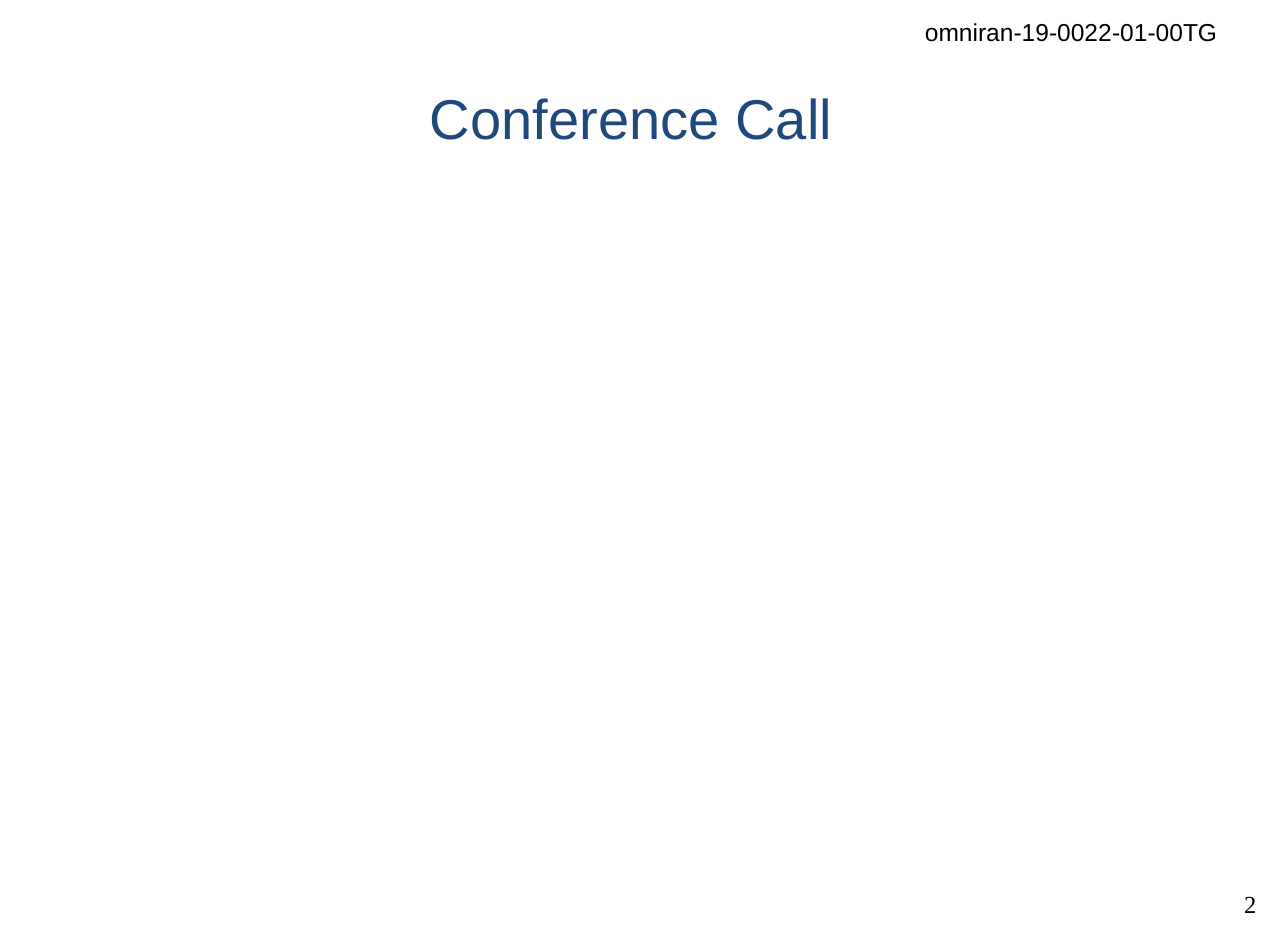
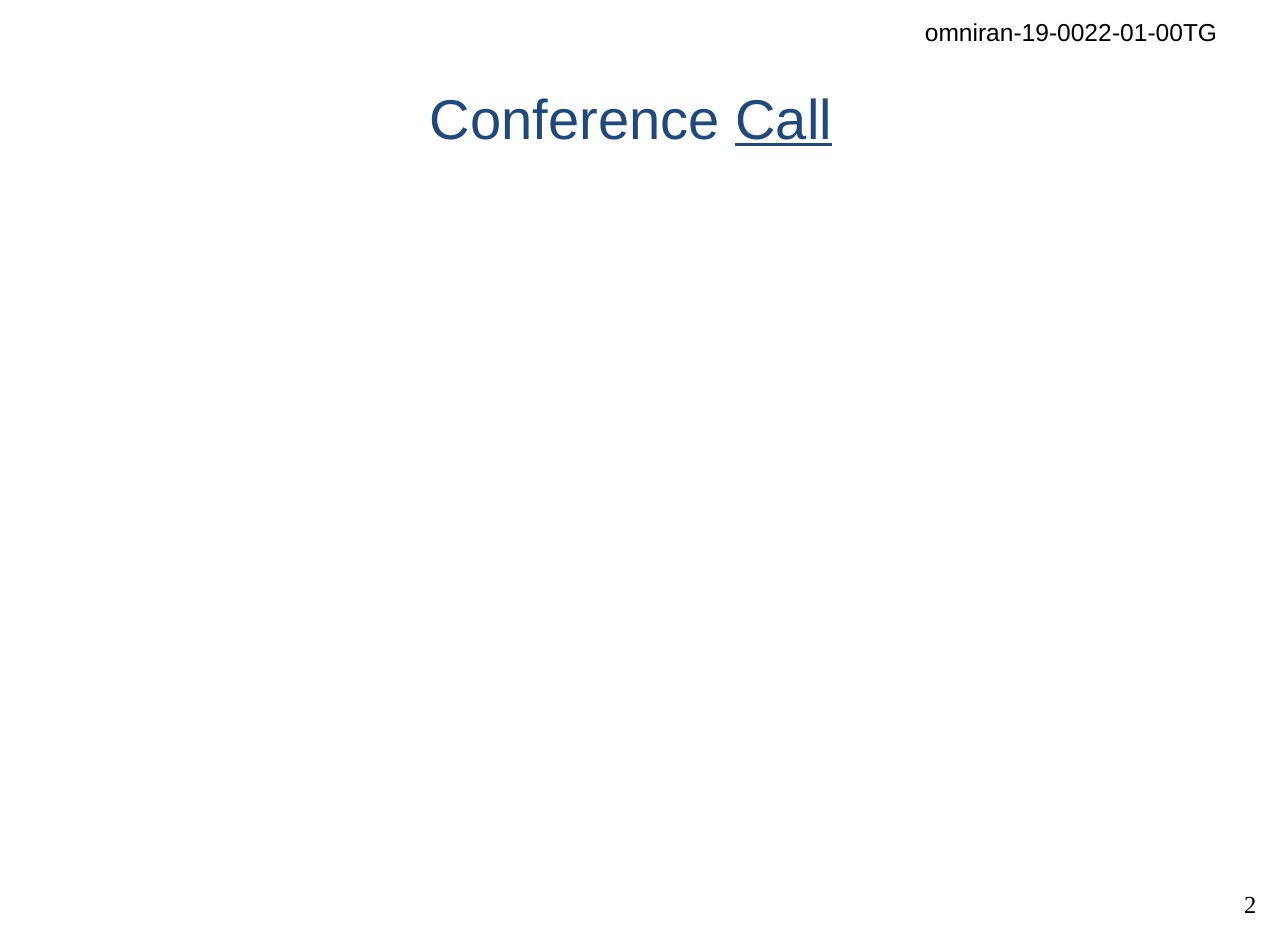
Call underline: none -> present
